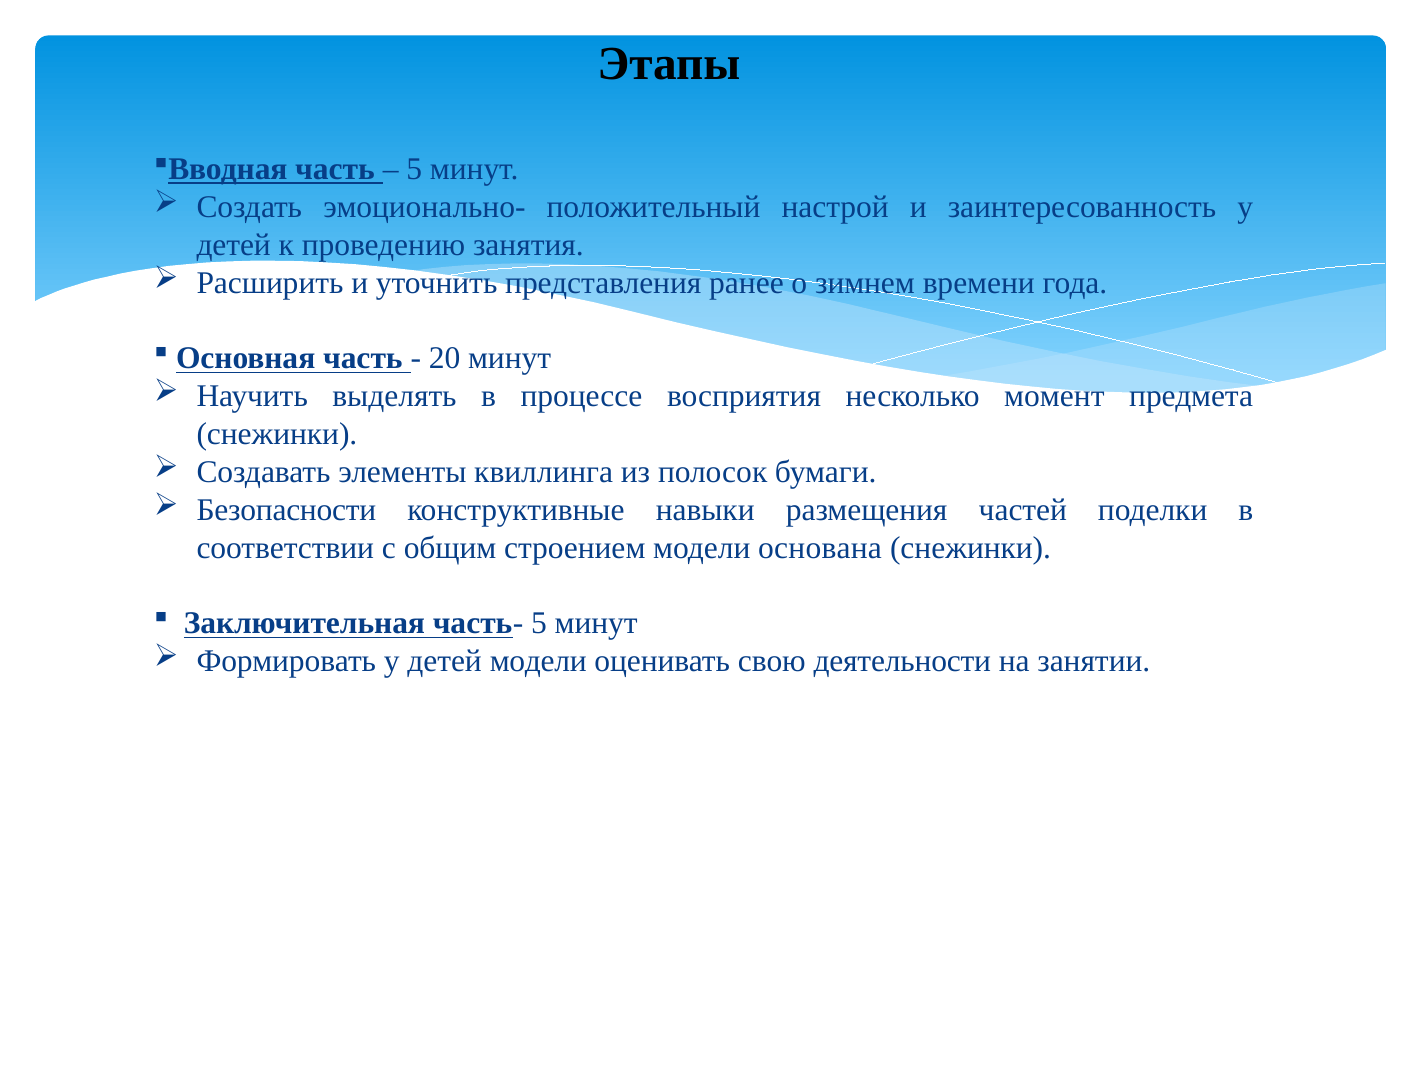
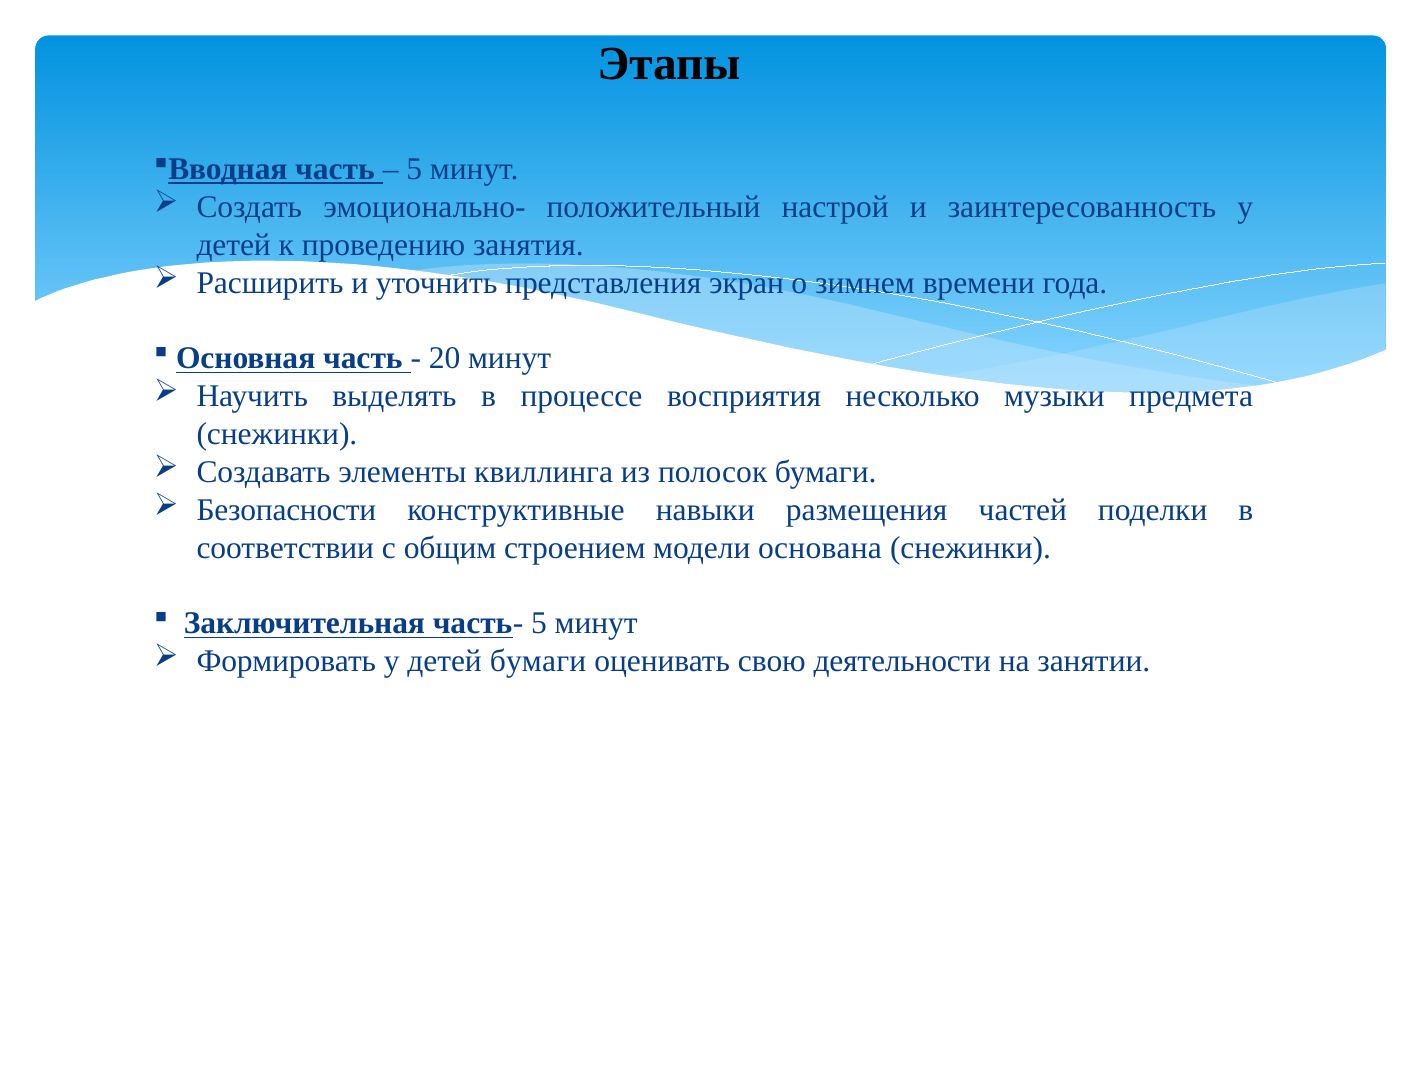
ранее: ранее -> экран
момент: момент -> музыки
детей модели: модели -> бумаги
